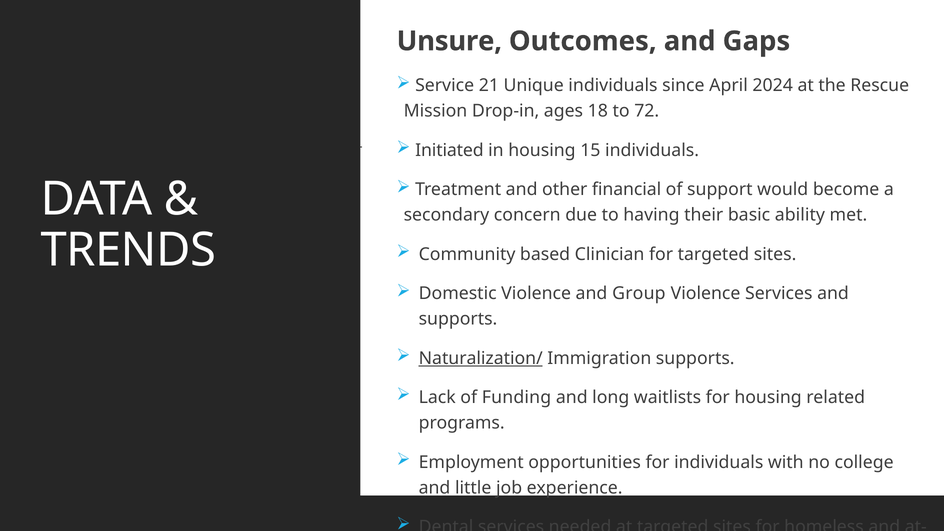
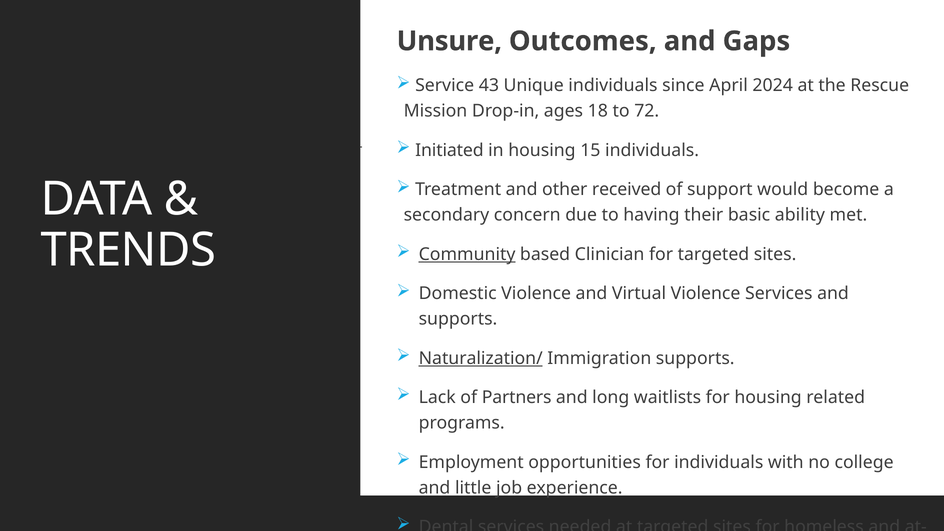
21: 21 -> 43
financial: financial -> received
Community underline: none -> present
Group: Group -> Virtual
Funding: Funding -> Partners
